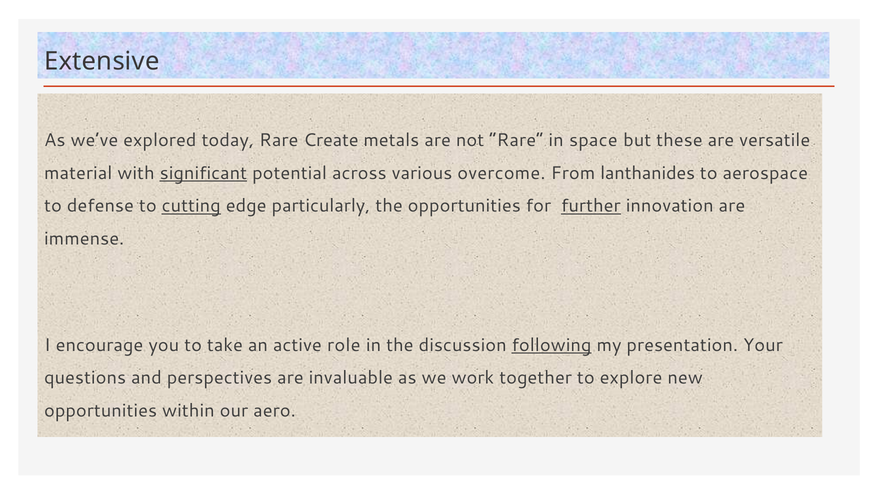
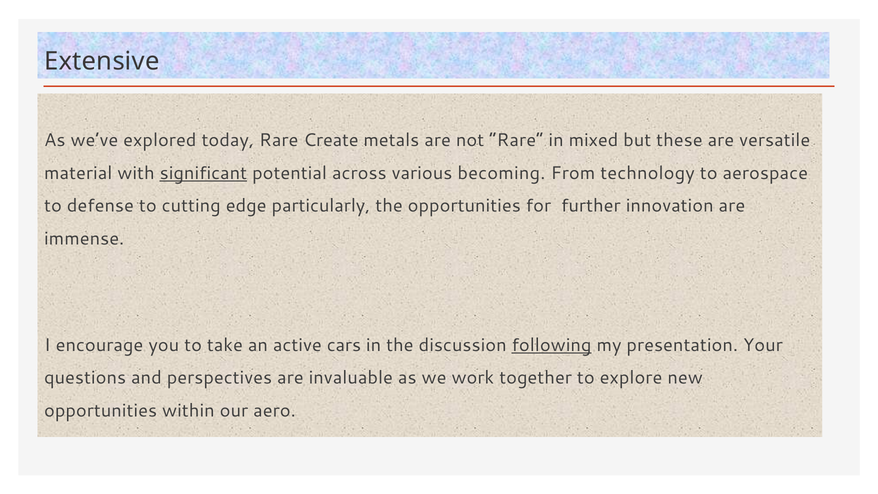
space: space -> mixed
overcome: overcome -> becoming
lanthanides: lanthanides -> technology
cutting underline: present -> none
further underline: present -> none
role: role -> cars
